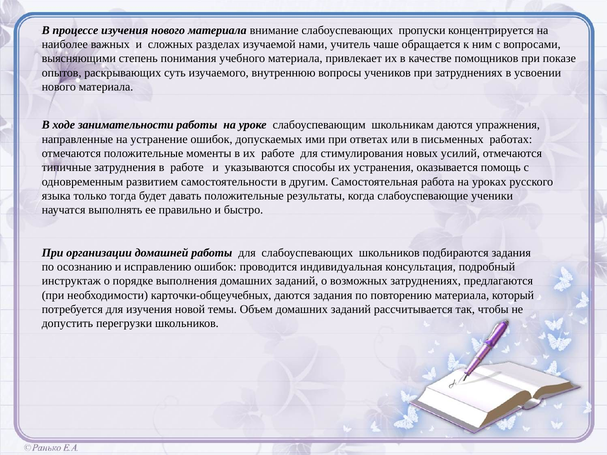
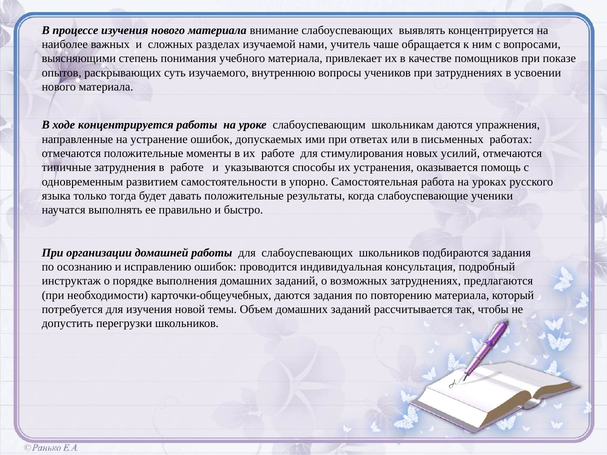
пропуски: пропуски -> выявлять
ходе занимательности: занимательности -> концентрируется
другим: другим -> упорно
